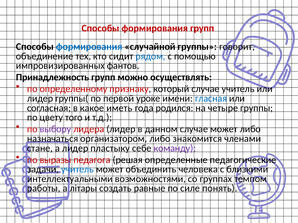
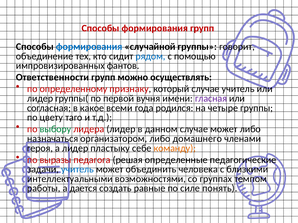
Принадлежность: Принадлежность -> Ответственности
уроке: уроке -> вучня
гласная colour: blue -> purple
иметь: иметь -> всеми
того: того -> таго
выбору colour: purple -> green
знакомится: знакомится -> домашнего
стане: стане -> героя
команду colour: purple -> orange
літары: літары -> дается
